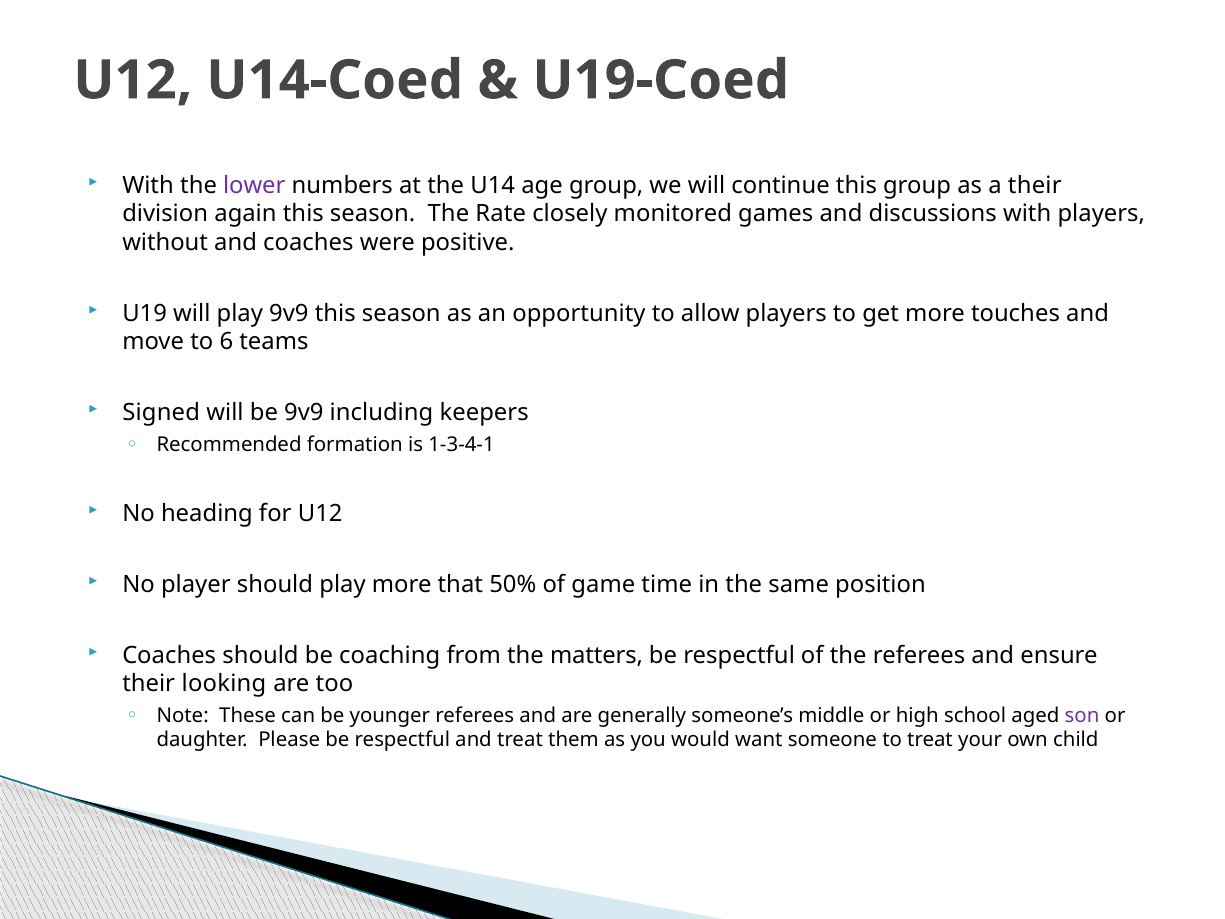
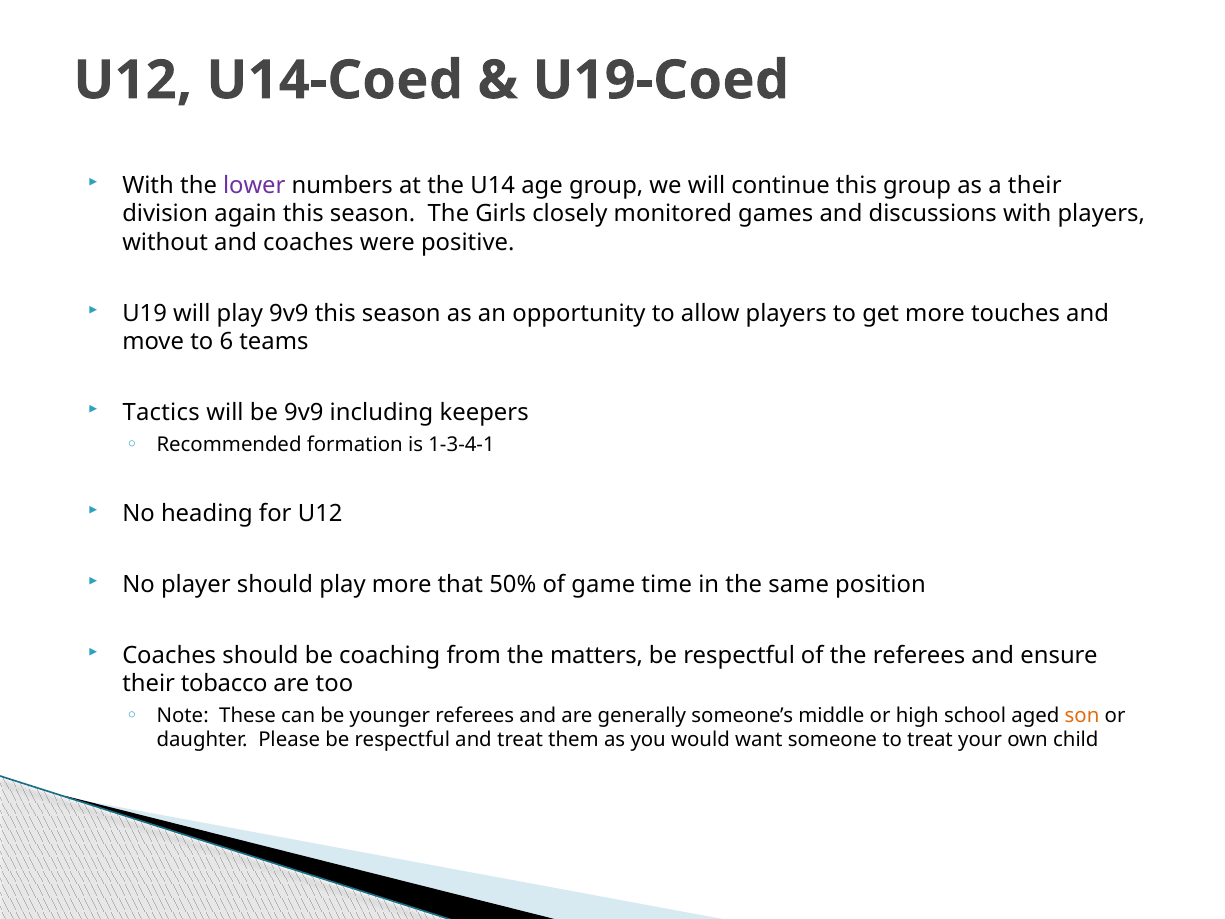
Rate: Rate -> Girls
Signed: Signed -> Tactics
looking: looking -> tobacco
son colour: purple -> orange
